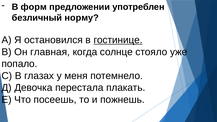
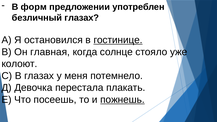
безличный норму: норму -> глазах
попало: попало -> колоют
пожнешь underline: none -> present
